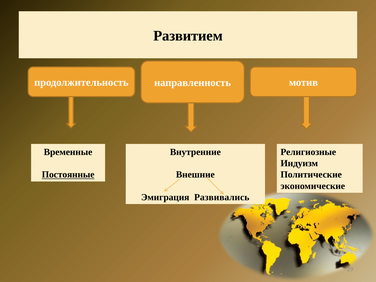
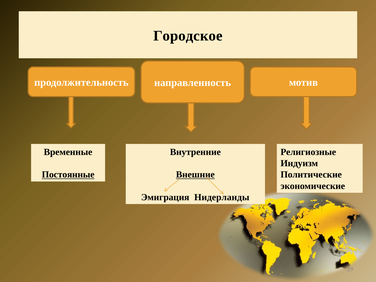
Развитием: Развитием -> Городское
Внешние underline: none -> present
Развивались: Развивались -> Нидерланды
